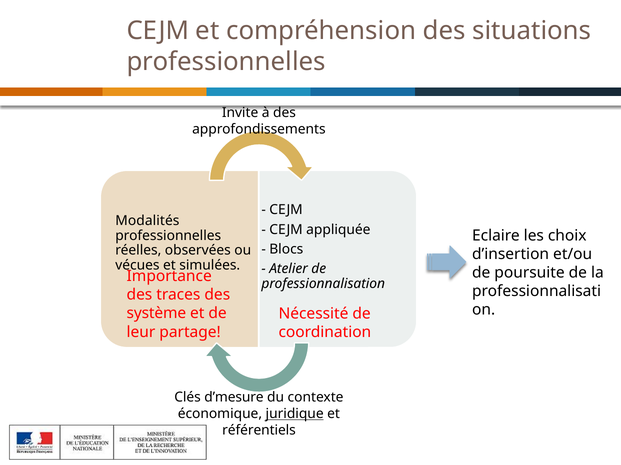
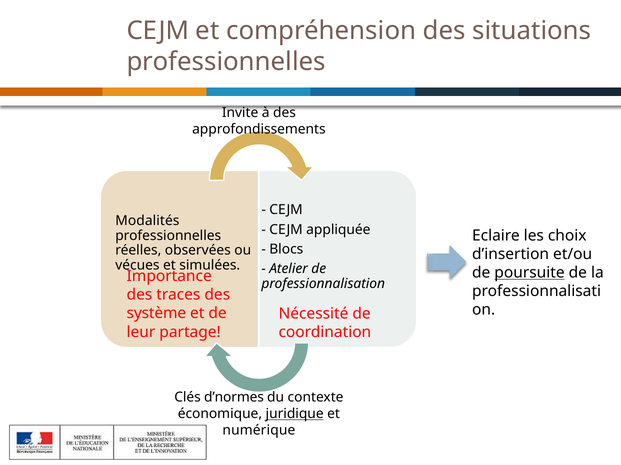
poursuite underline: none -> present
d’mesure: d’mesure -> d’normes
référentiels: référentiels -> numérique
